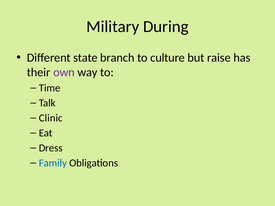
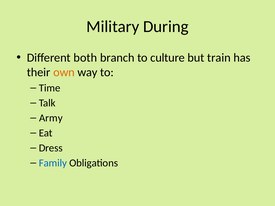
state: state -> both
raise: raise -> train
own colour: purple -> orange
Clinic: Clinic -> Army
